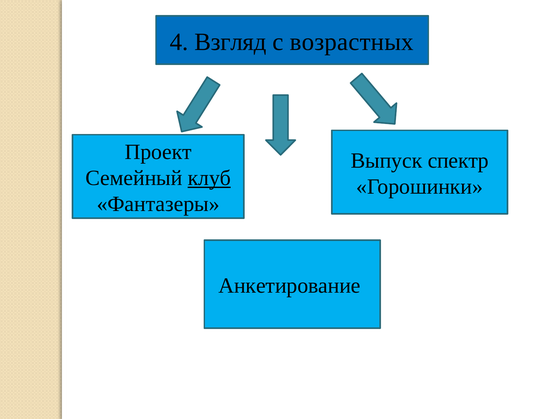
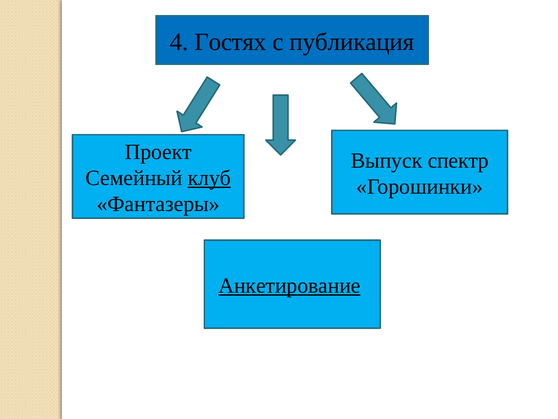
Взгляд: Взгляд -> Гостях
возрастных: возрастных -> публикация
Анкетирование underline: none -> present
